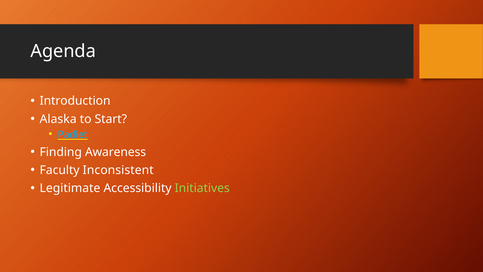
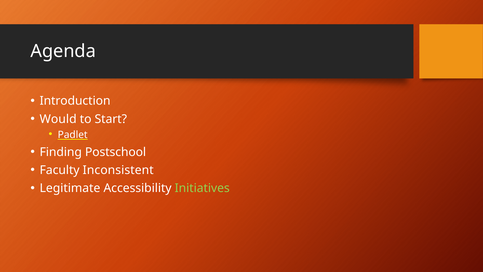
Alaska: Alaska -> Would
Padlet colour: light blue -> white
Awareness: Awareness -> Postschool
